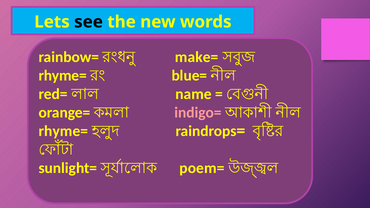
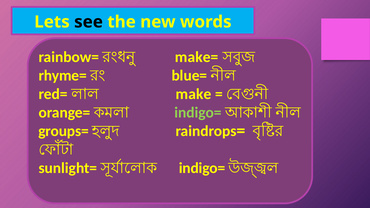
name: name -> make
indigo= at (198, 113) colour: pink -> light green
rhyme= at (63, 131): rhyme= -> groups=
poem= at (202, 168): poem= -> indigo=
